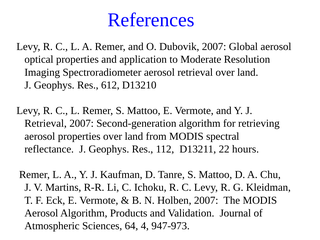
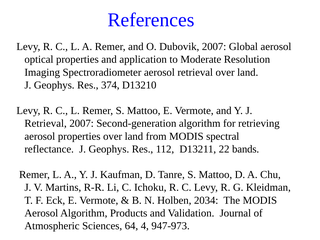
612: 612 -> 374
hours: hours -> bands
Holben 2007: 2007 -> 2034
